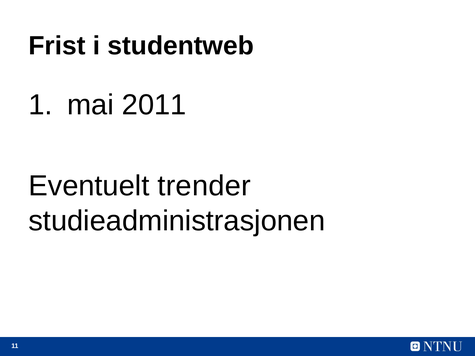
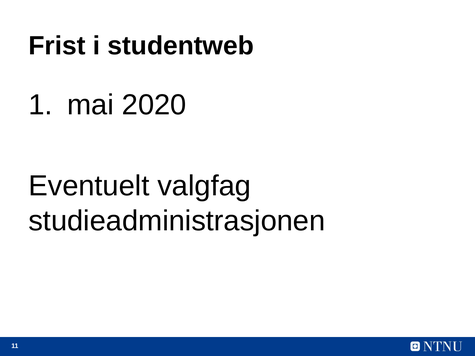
2011: 2011 -> 2020
trender: trender -> valgfag
